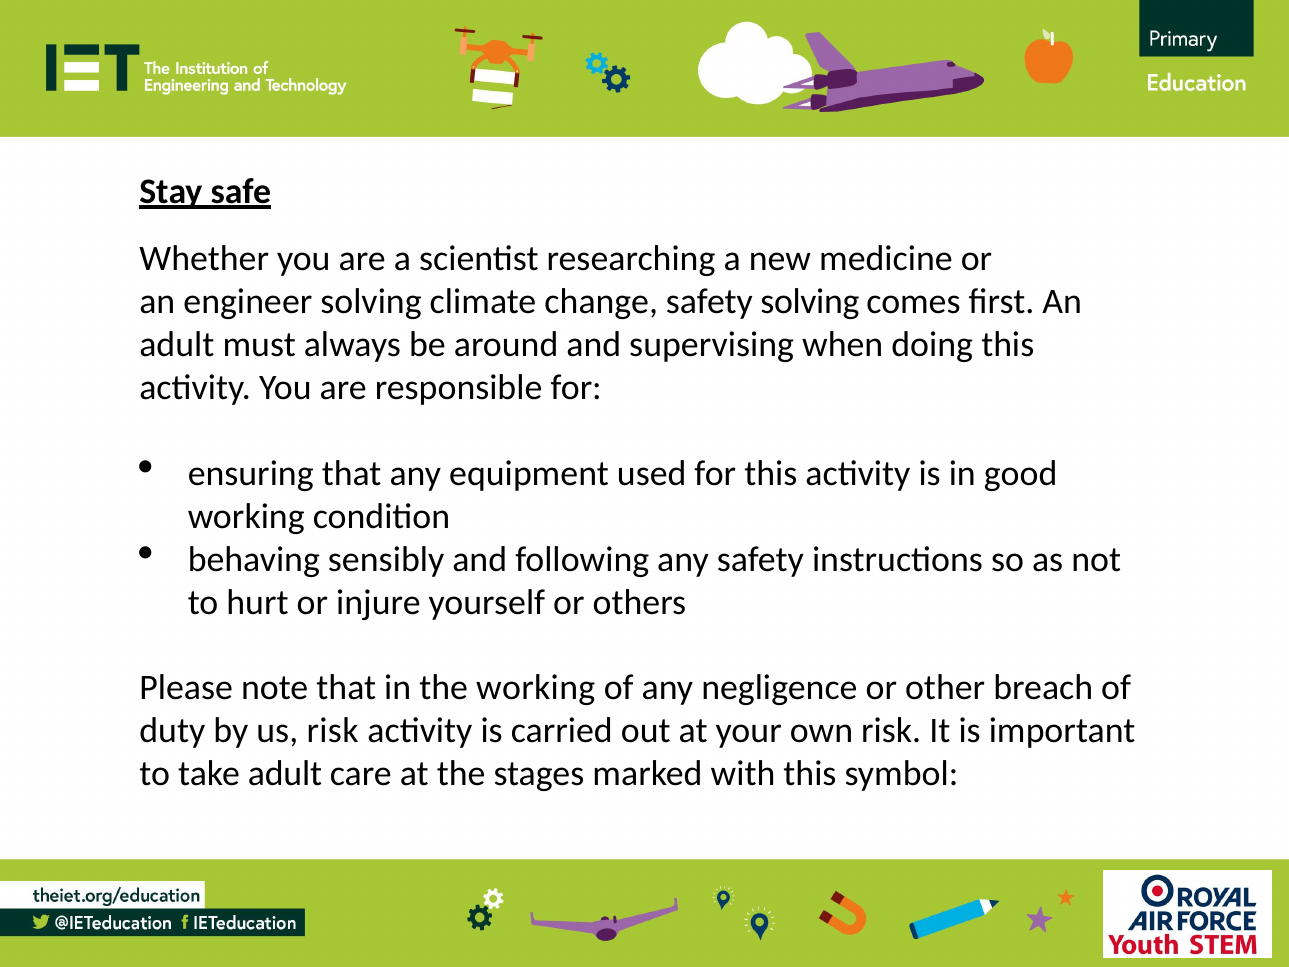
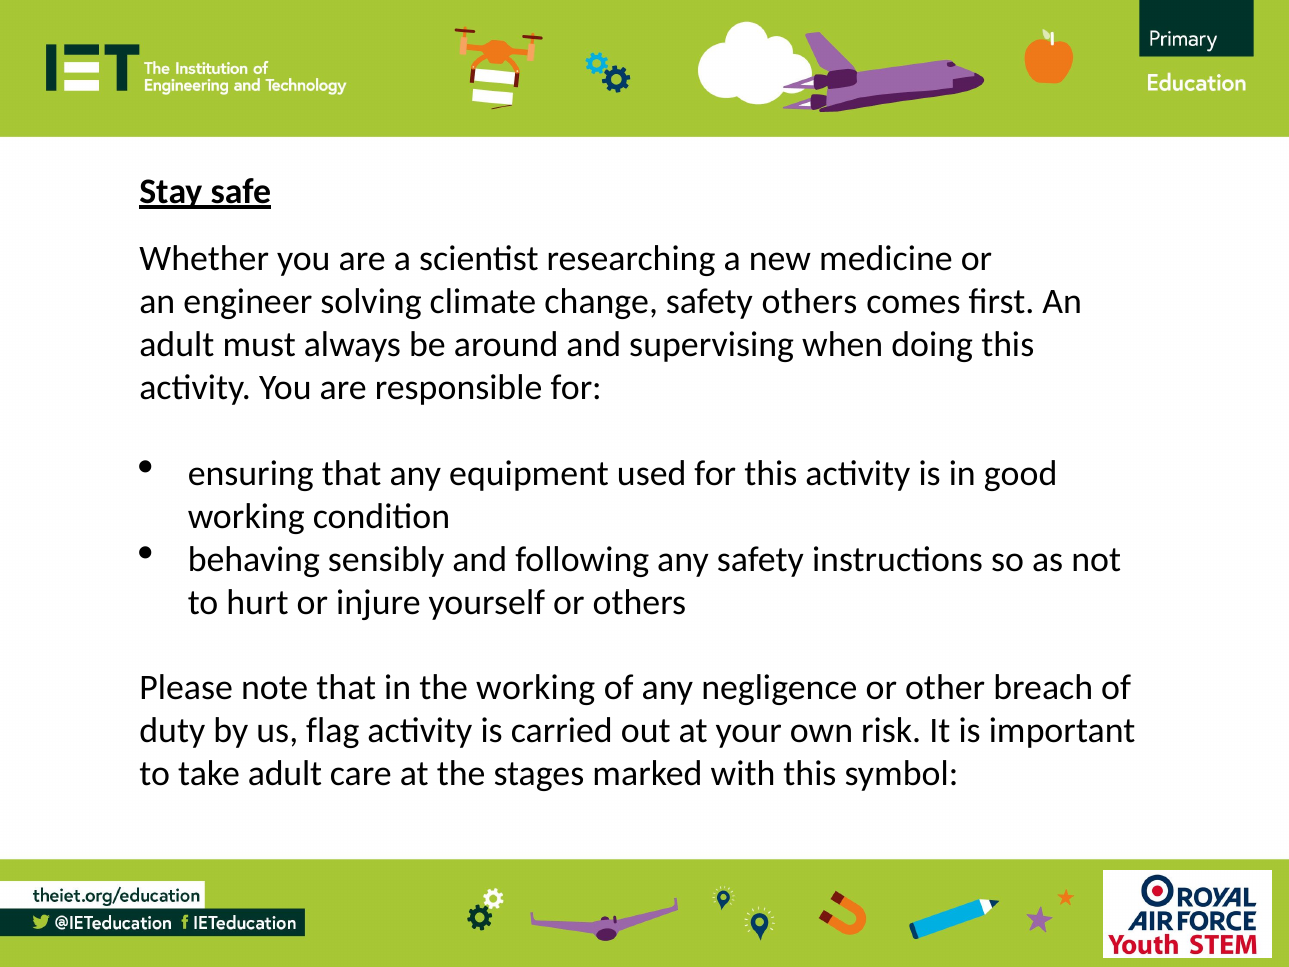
safety solving: solving -> others
us risk: risk -> flag
